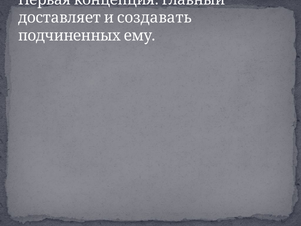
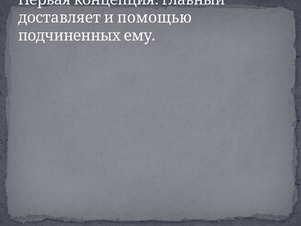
создавать: создавать -> помощью
